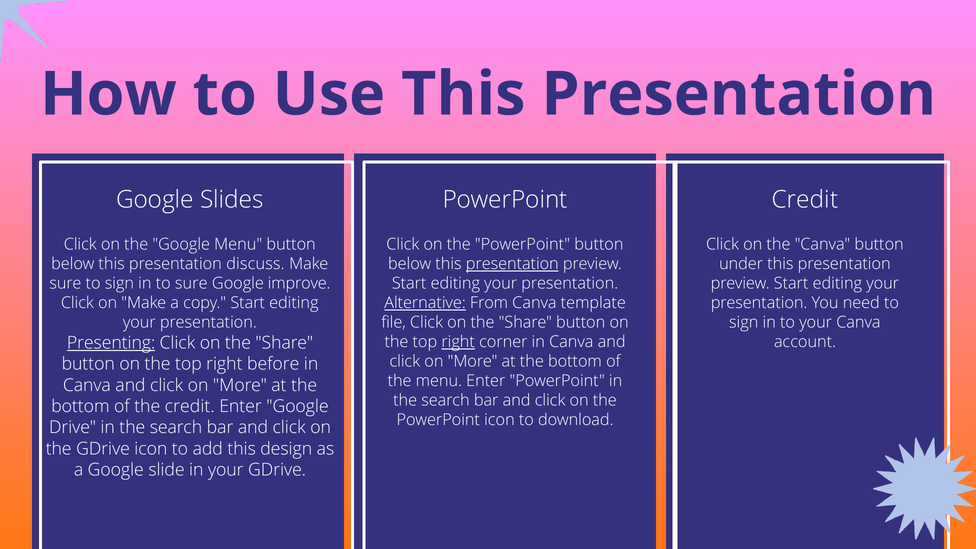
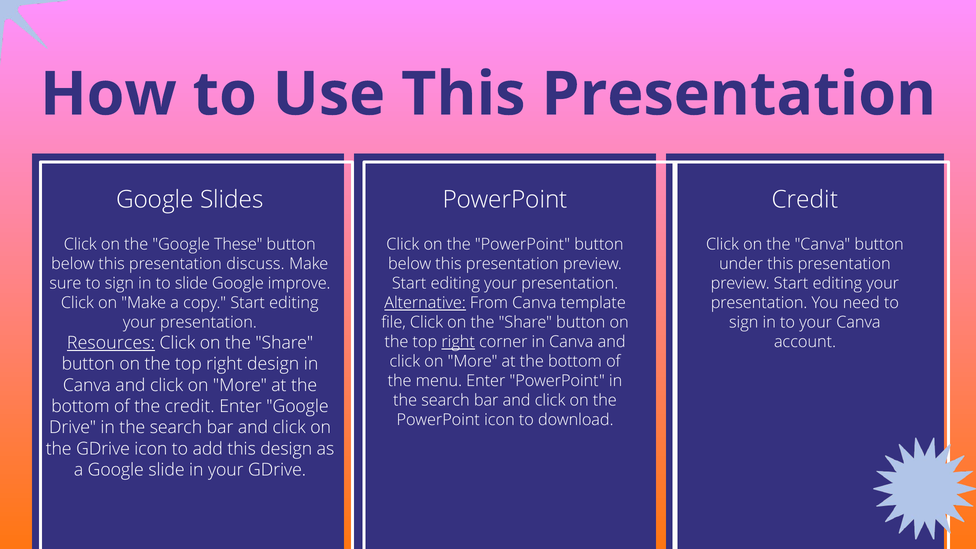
Google Menu: Menu -> These
presentation at (512, 264) underline: present -> none
to sure: sure -> slide
Presenting: Presenting -> Resources
right before: before -> design
